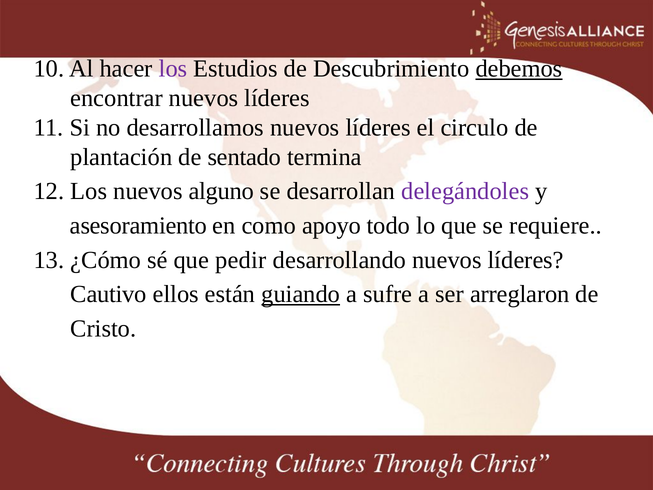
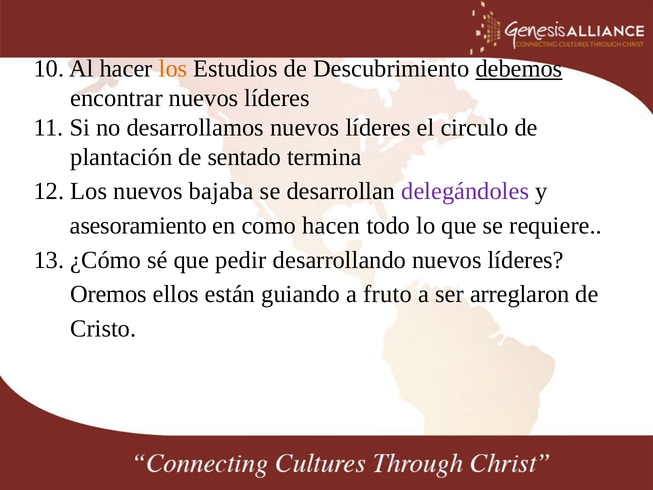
los at (173, 69) colour: purple -> orange
alguno: alguno -> bajaba
apoyo: apoyo -> hacen
Cautivo: Cautivo -> Oremos
guiando underline: present -> none
sufre: sufre -> fruto
